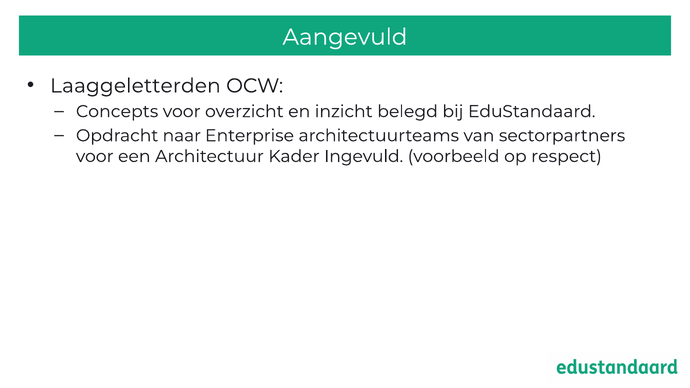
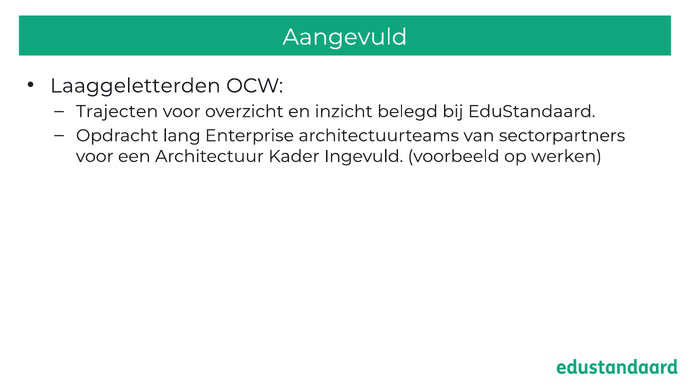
Concepts: Concepts -> Trajecten
naar: naar -> lang
respect: respect -> werken
